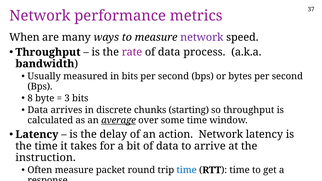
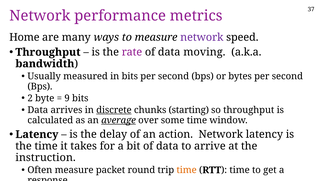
When: When -> Home
process: process -> moving
8: 8 -> 2
3: 3 -> 9
discrete underline: none -> present
time at (187, 170) colour: blue -> orange
